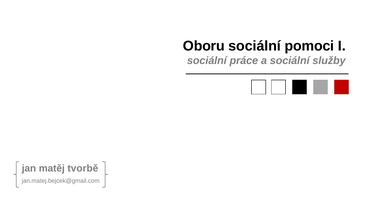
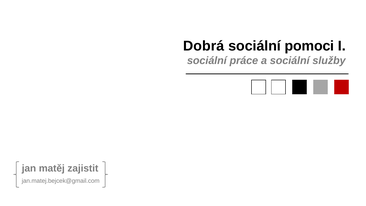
Oboru: Oboru -> Dobrá
tvorbě: tvorbě -> zajistit
